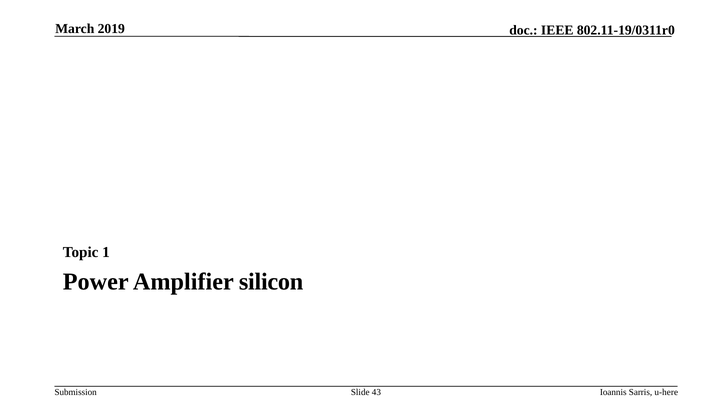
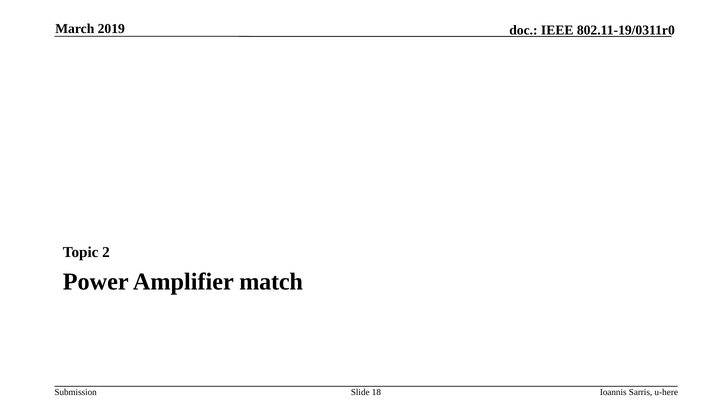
1: 1 -> 2
silicon: silicon -> match
43: 43 -> 18
